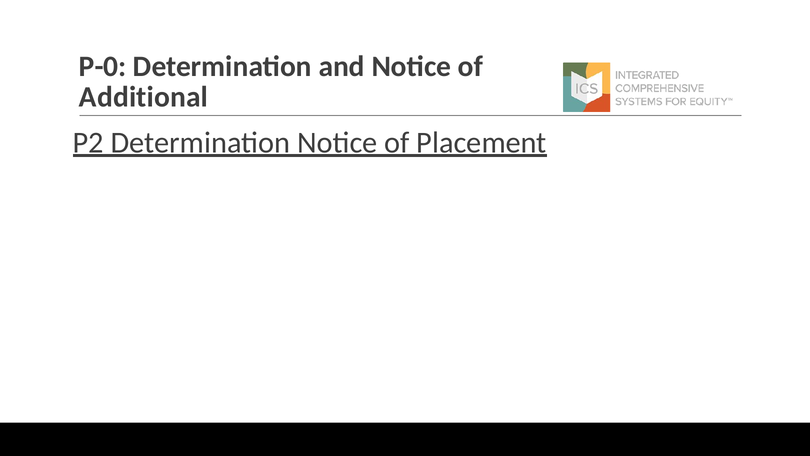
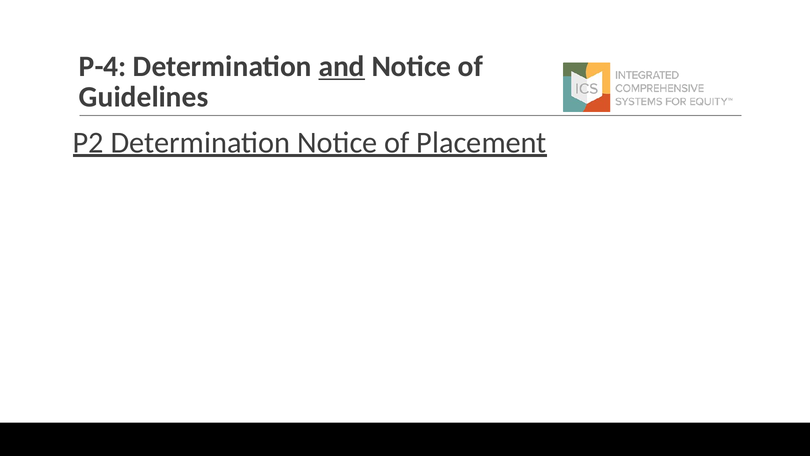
P-0: P-0 -> P-4
and at (342, 67) underline: none -> present
Additional: Additional -> Guidelines
